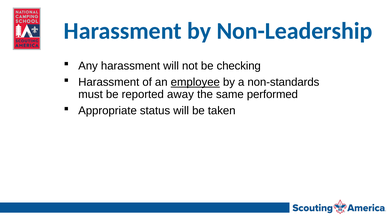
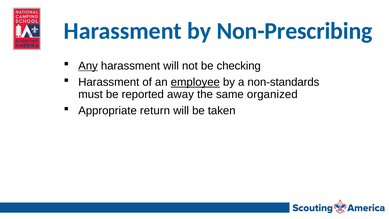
Non-Leadership: Non-Leadership -> Non-Prescribing
Any underline: none -> present
performed: performed -> organized
status: status -> return
